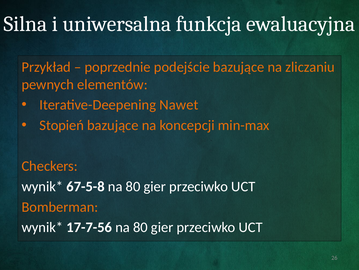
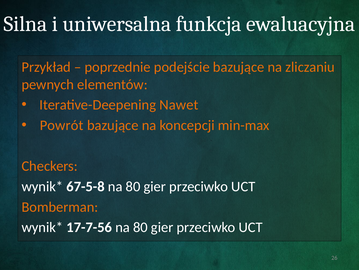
Stopień: Stopień -> Powrót
